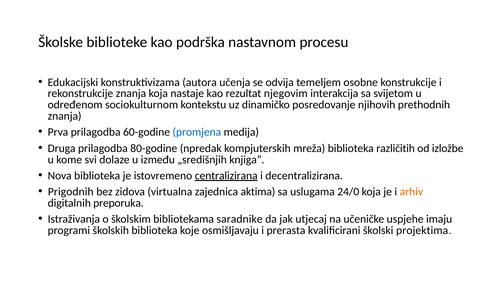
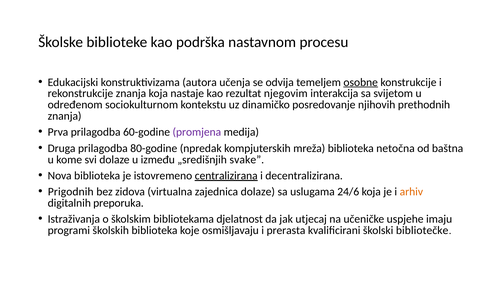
osobne underline: none -> present
promjena colour: blue -> purple
različitih: različitih -> netočna
izložbe: izložbe -> baštna
knjiga: knjiga -> svake
zajednica aktima: aktima -> dolaze
24/0: 24/0 -> 24/6
saradnike: saradnike -> djelatnost
projektima: projektima -> bibliotečke
